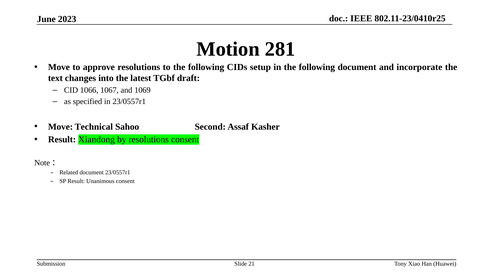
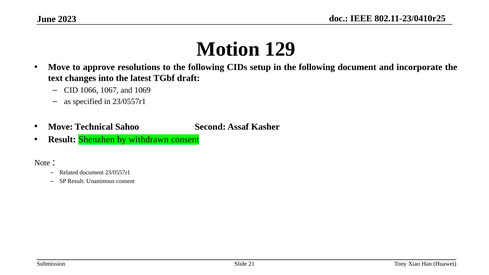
281: 281 -> 129
Xiandong: Xiandong -> Shenzhen
by resolutions: resolutions -> withdrawn
